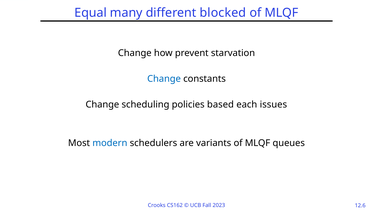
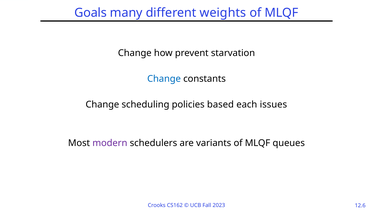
Equal: Equal -> Goals
blocked: blocked -> weights
modern colour: blue -> purple
